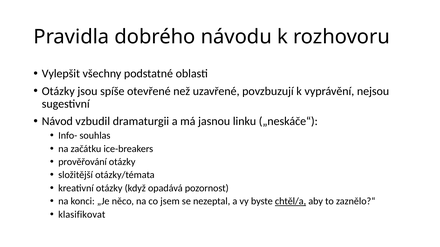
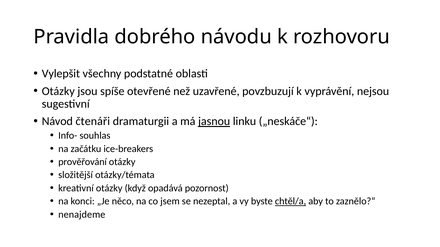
vzbudil: vzbudil -> čtenáři
jasnou underline: none -> present
klasifikovat: klasifikovat -> nenajdeme
